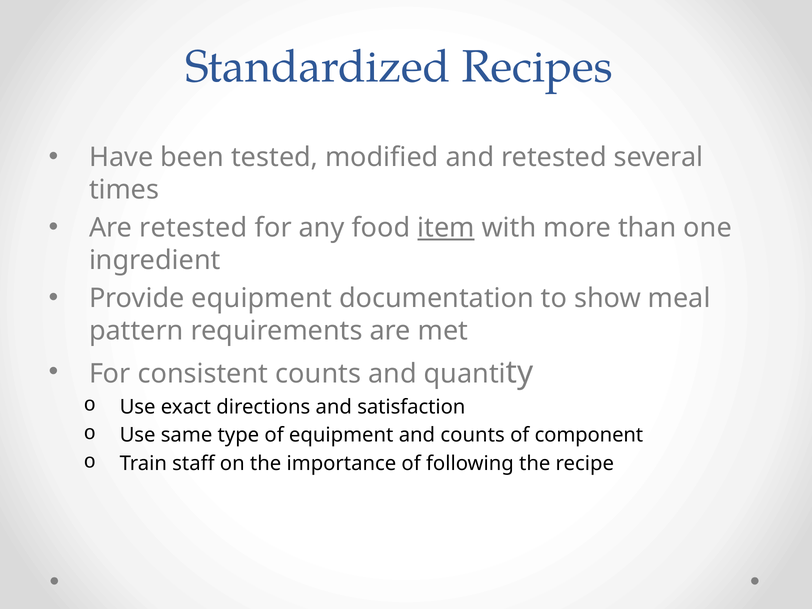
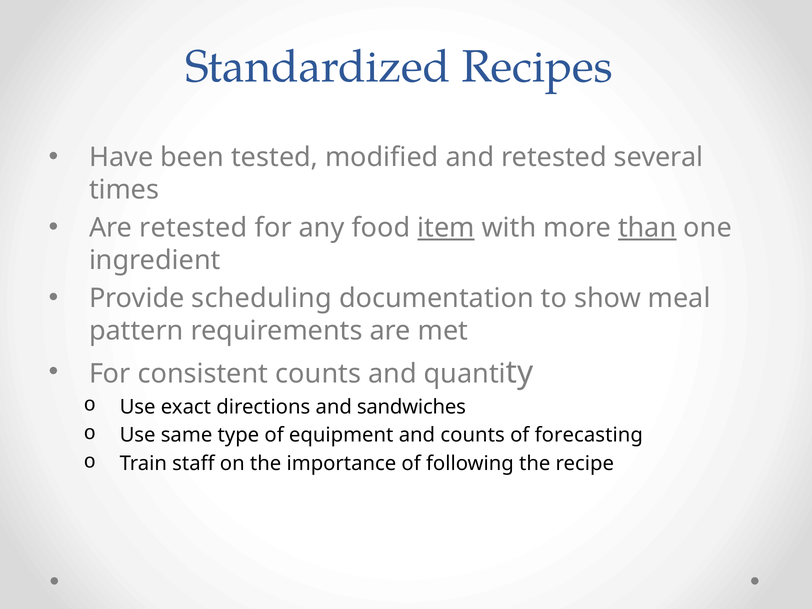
than underline: none -> present
Provide equipment: equipment -> scheduling
satisfaction: satisfaction -> sandwiches
component: component -> forecasting
